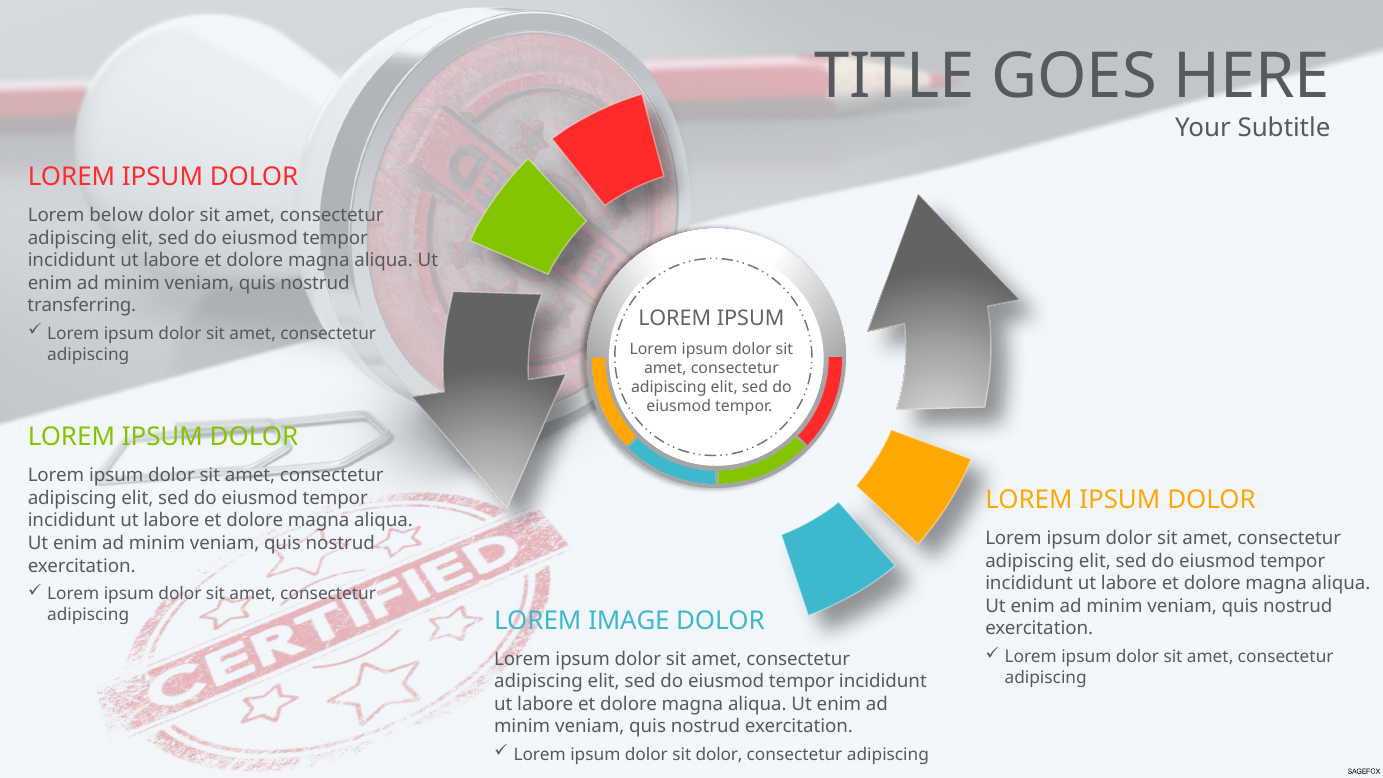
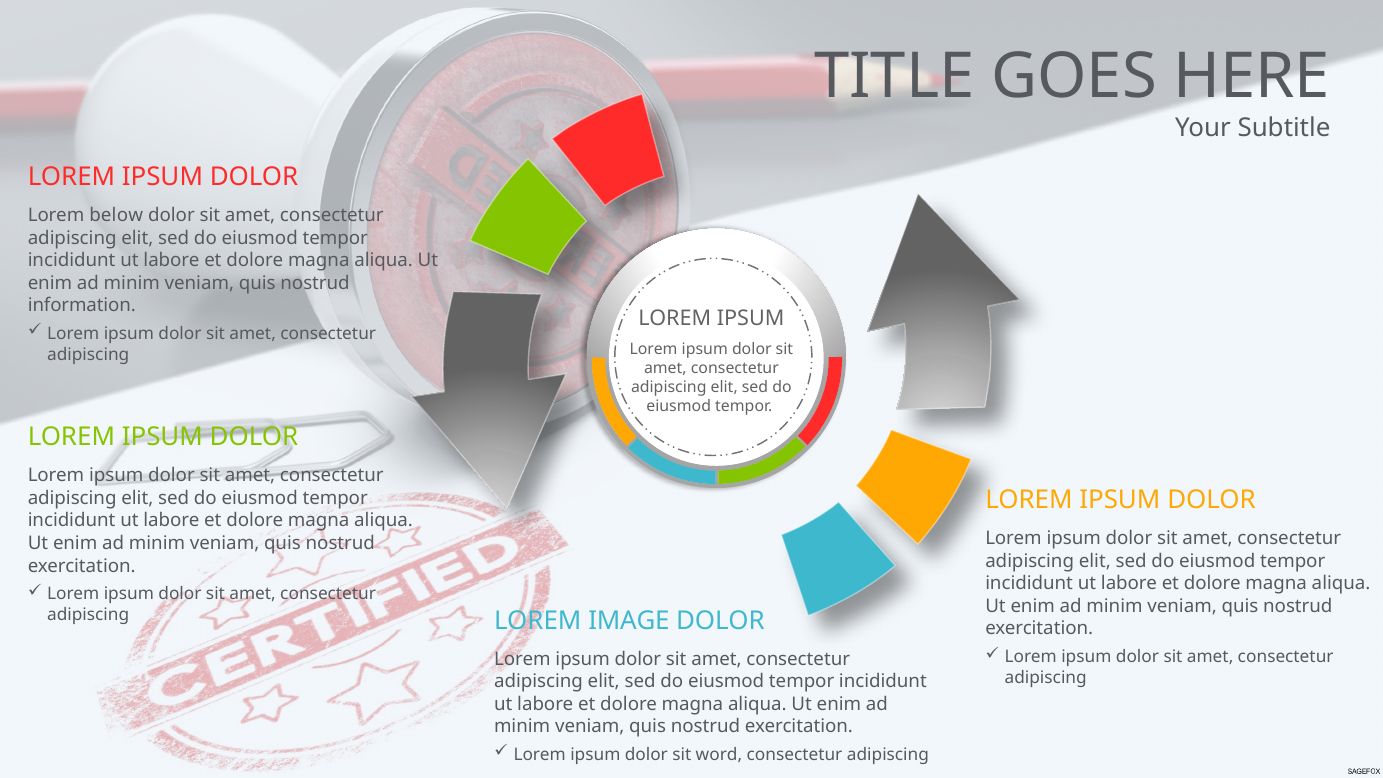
transferring: transferring -> information
sit dolor: dolor -> word
